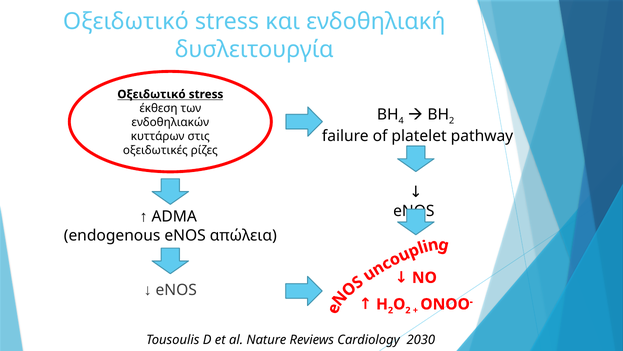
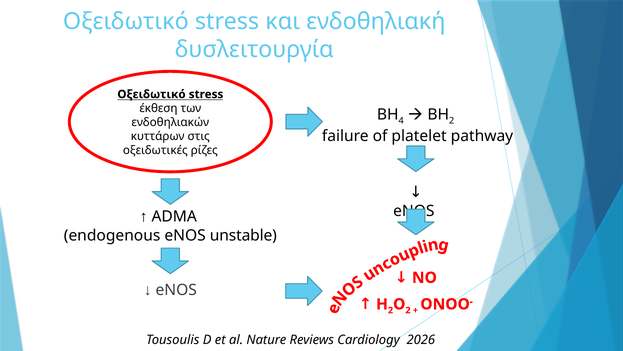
απώλεια: απώλεια -> unstable
2030: 2030 -> 2026
